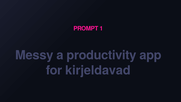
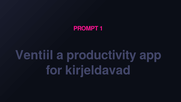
Messy: Messy -> Ventiil
